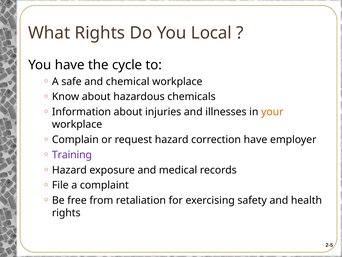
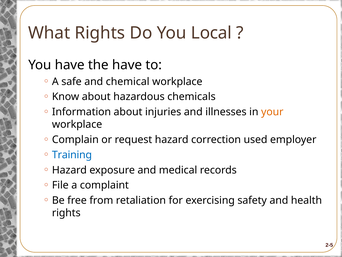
the cycle: cycle -> have
correction have: have -> used
Training colour: purple -> blue
